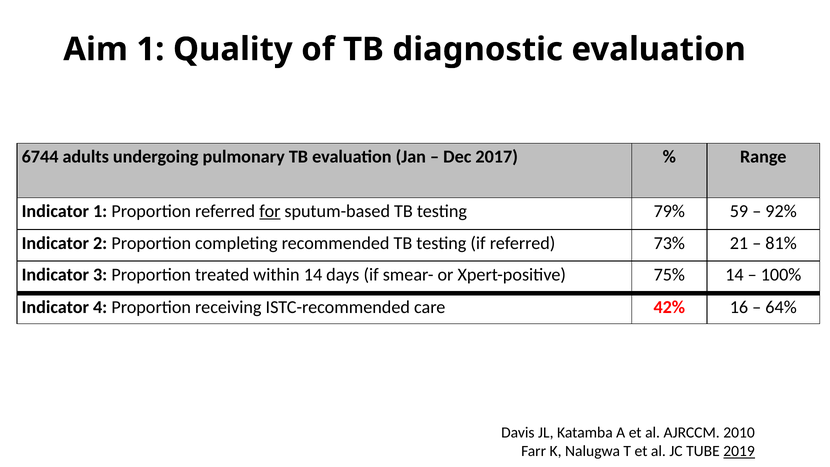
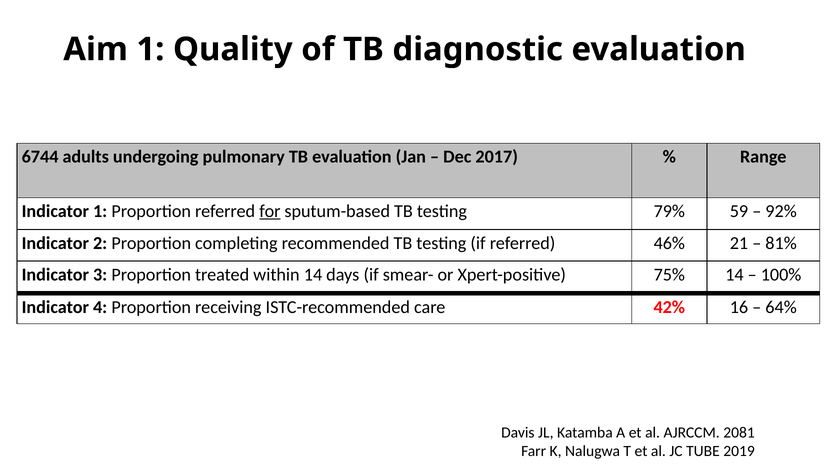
73%: 73% -> 46%
2010: 2010 -> 2081
2019 underline: present -> none
